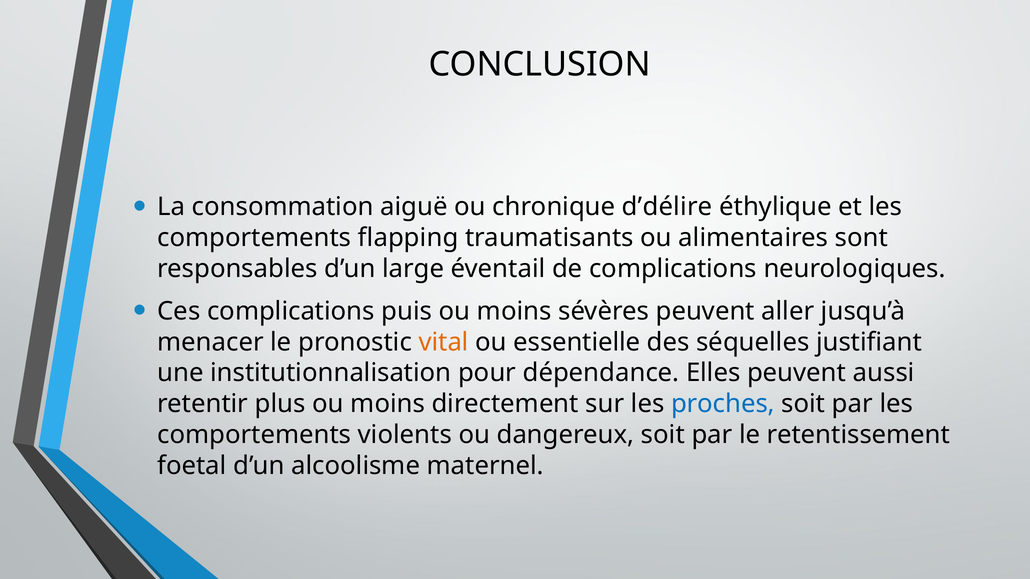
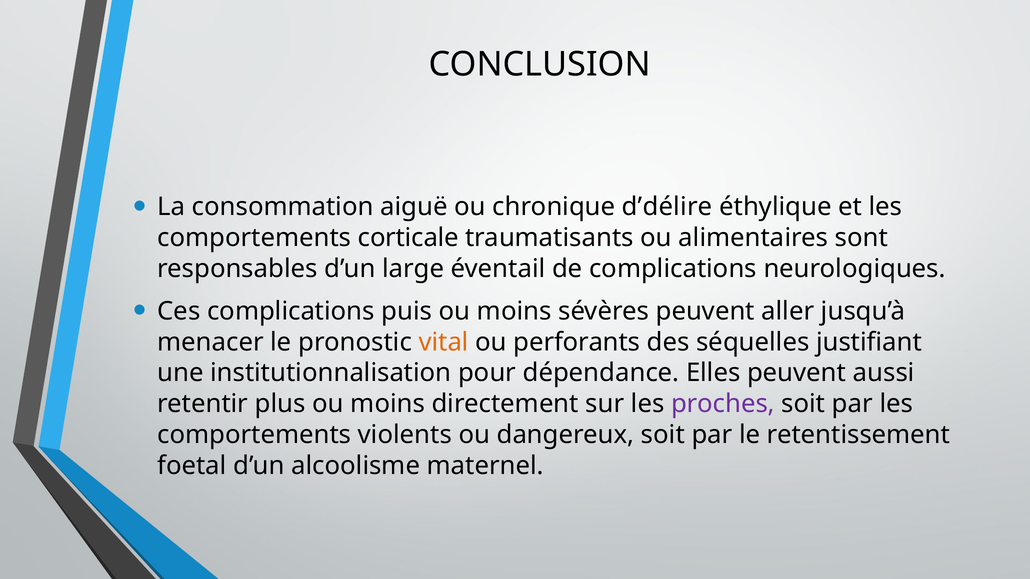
flapping: flapping -> corticale
essentielle: essentielle -> perforants
proches colour: blue -> purple
